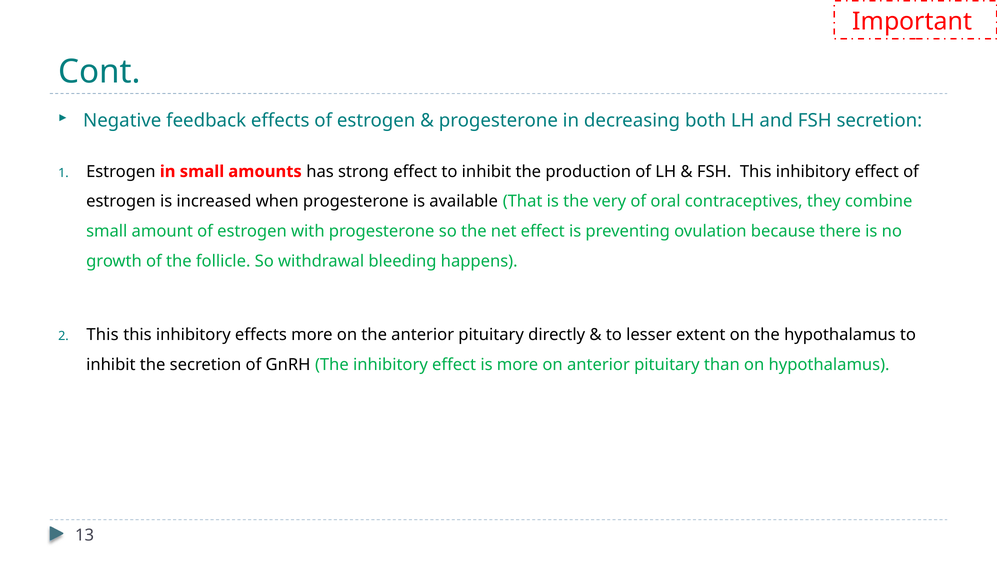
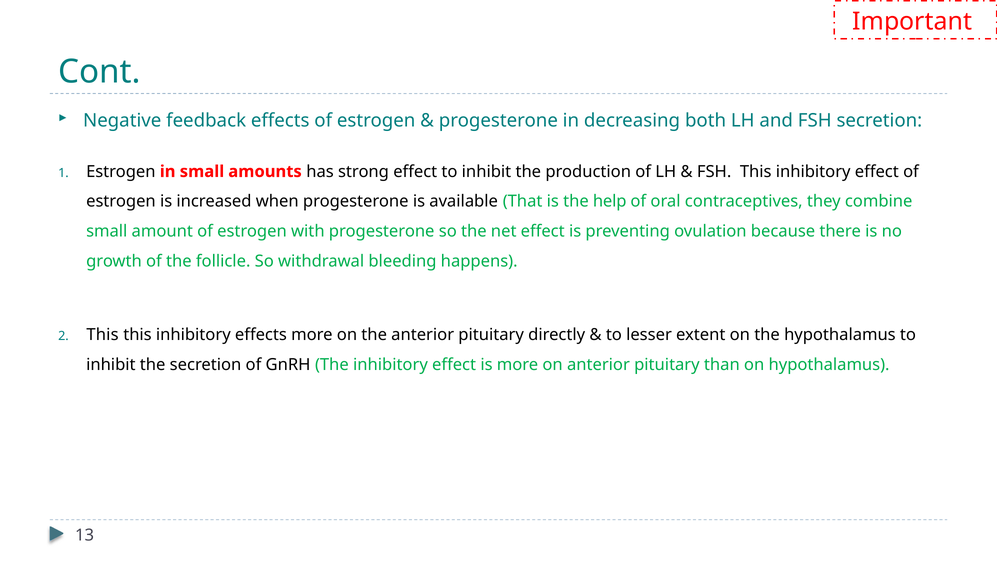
very: very -> help
